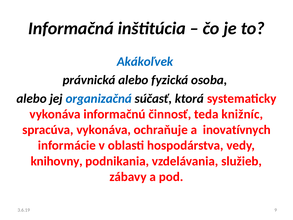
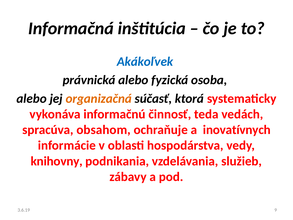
organizačná colour: blue -> orange
knižníc: knižníc -> vedách
spracúva vykonáva: vykonáva -> obsahom
